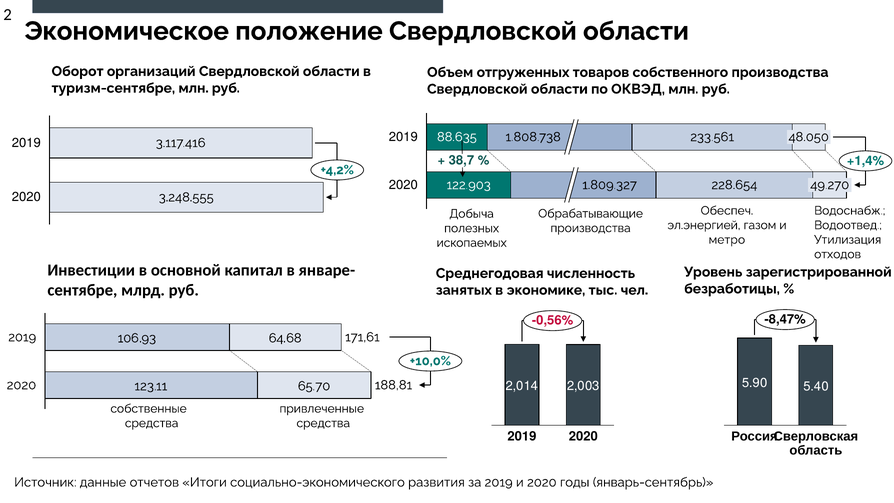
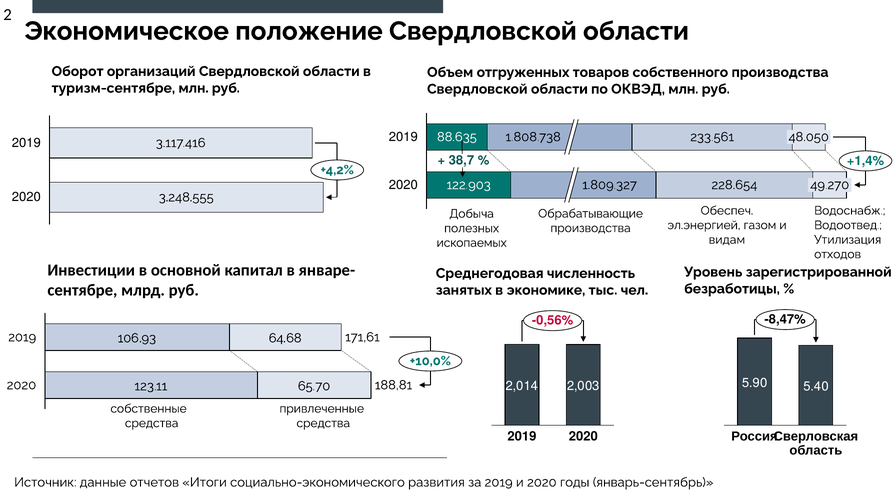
метро: метро -> видам
